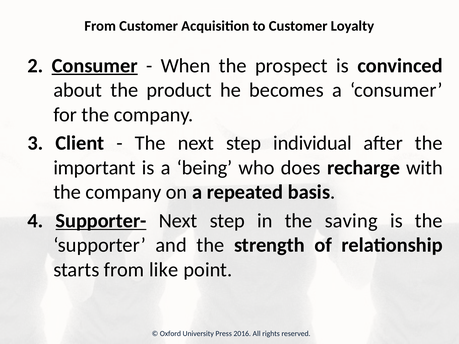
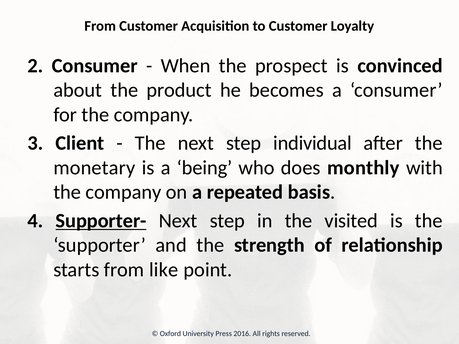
Consumer at (95, 66) underline: present -> none
important: important -> monetary
recharge: recharge -> monthly
saving: saving -> visited
